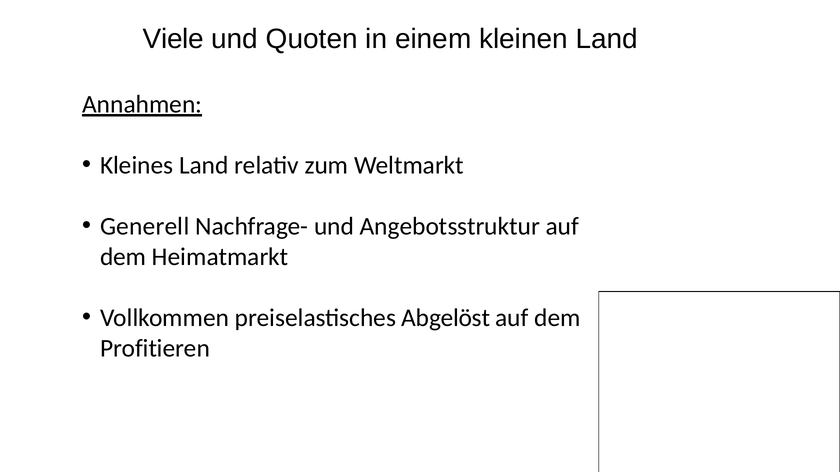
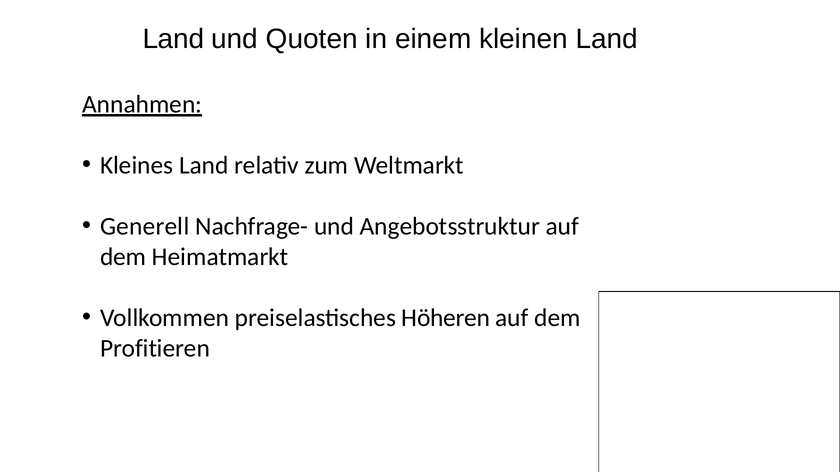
Viele at (173, 39): Viele -> Land
Abgelöst: Abgelöst -> Höheren
